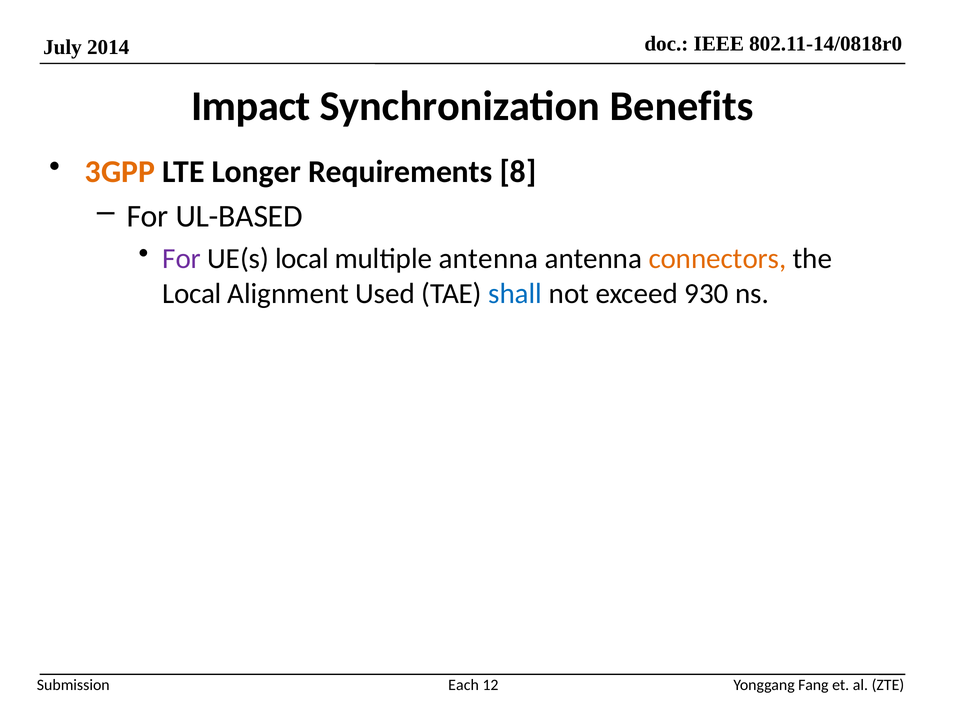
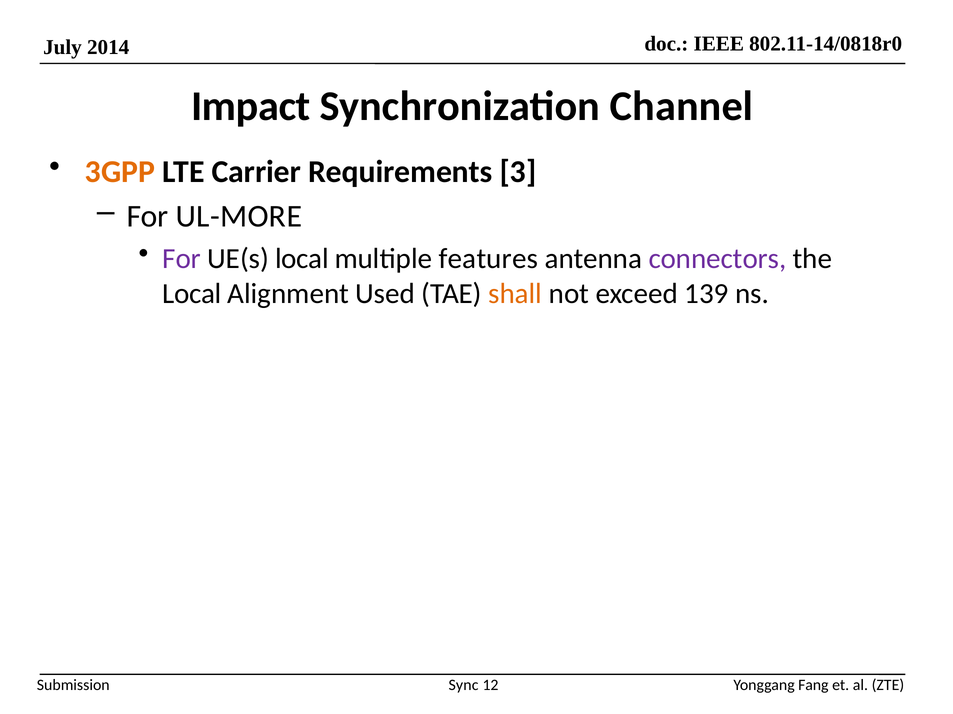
Benefits: Benefits -> Channel
Longer: Longer -> Carrier
8: 8 -> 3
UL-BASED: UL-BASED -> UL-MORE
multiple antenna: antenna -> features
connectors colour: orange -> purple
shall colour: blue -> orange
930: 930 -> 139
Each: Each -> Sync
